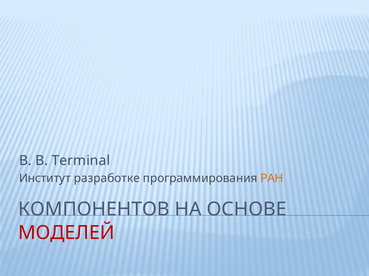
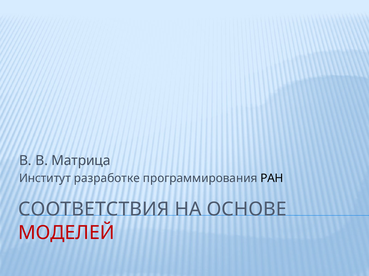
Terminal: Terminal -> Матрица
РАН colour: orange -> black
КОМПОНЕНТОВ: КОМПОНЕНТОВ -> СООТВЕТСТВИЯ
